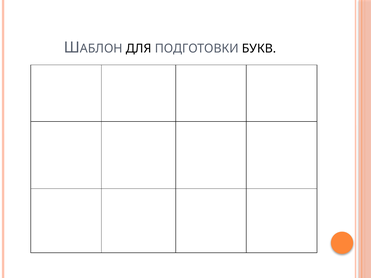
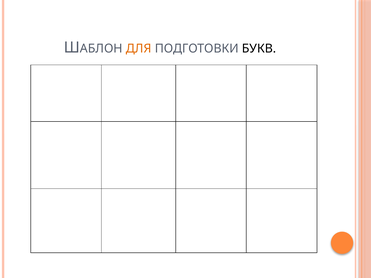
ДЛЯ colour: black -> orange
